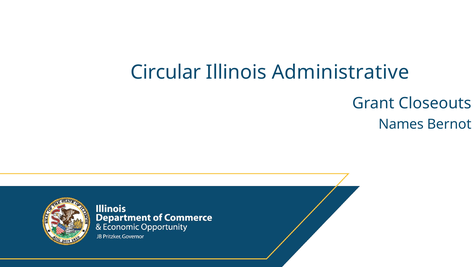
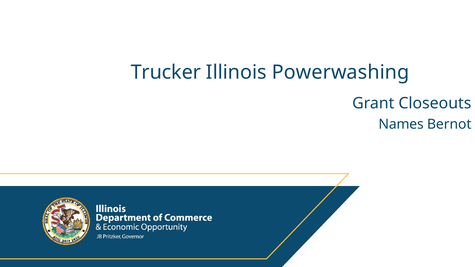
Circular: Circular -> Trucker
Administrative: Administrative -> Powerwashing
